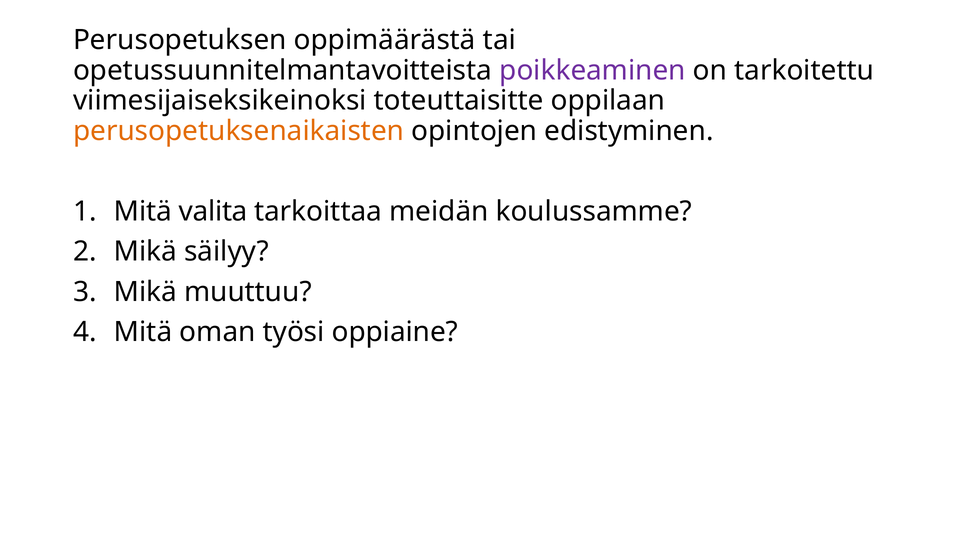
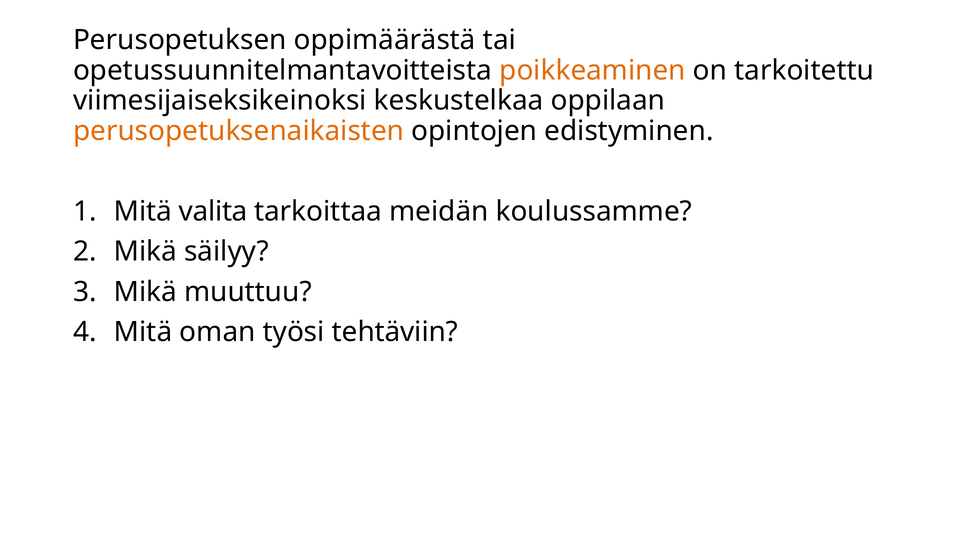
poikkeaminen colour: purple -> orange
toteuttaisitte: toteuttaisitte -> keskustelkaa
oppiaine: oppiaine -> tehtäviin
